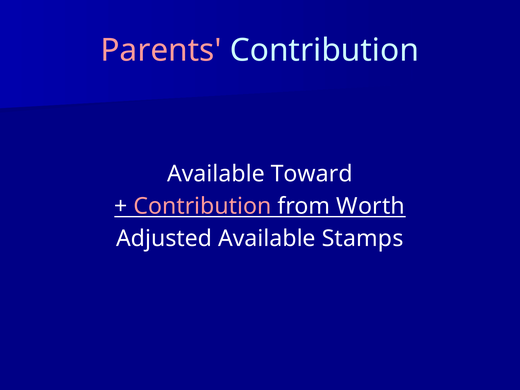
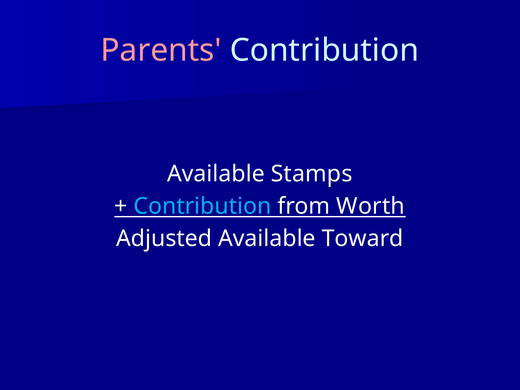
Toward: Toward -> Stamps
Contribution at (202, 206) colour: pink -> light blue
Stamps: Stamps -> Toward
